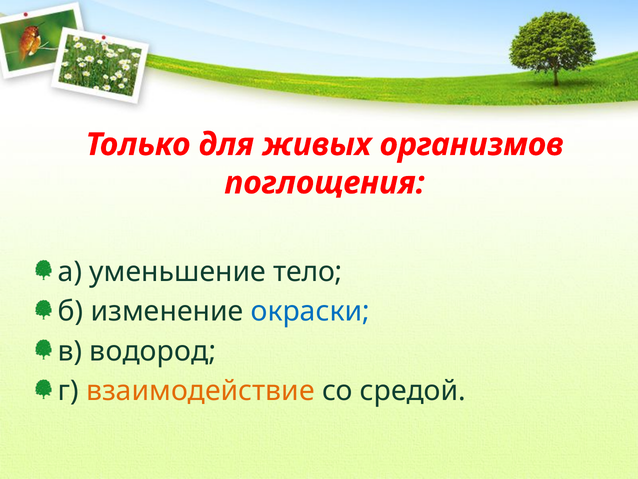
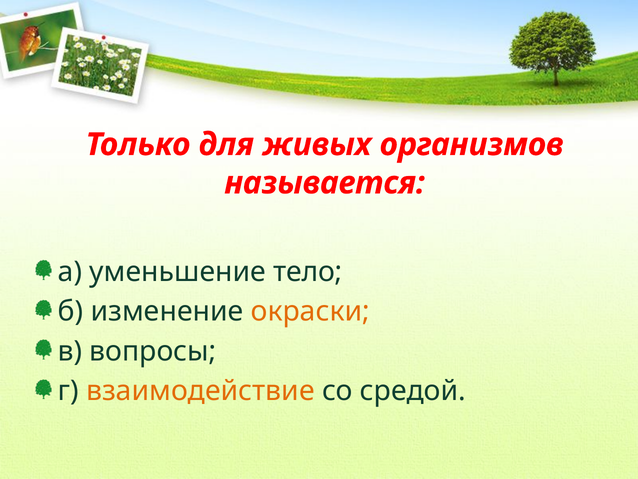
поглощения: поглощения -> называется
окраски colour: blue -> orange
водород: водород -> вопросы
